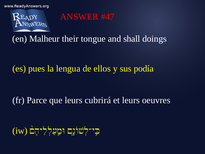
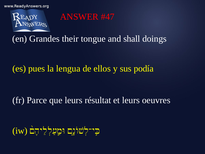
Malheur: Malheur -> Grandes
cubrirá: cubrirá -> résultat
